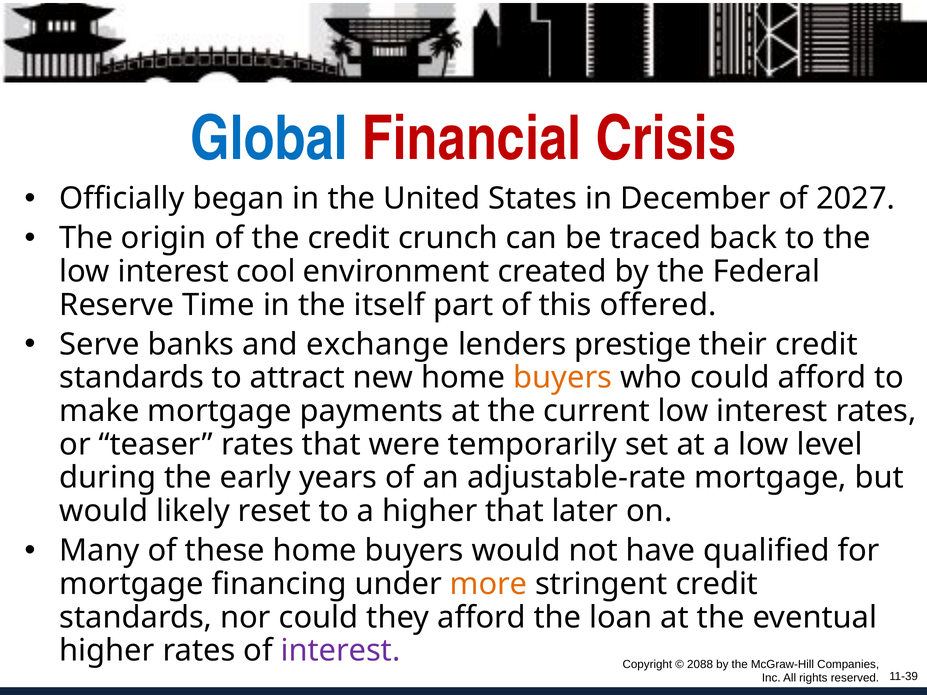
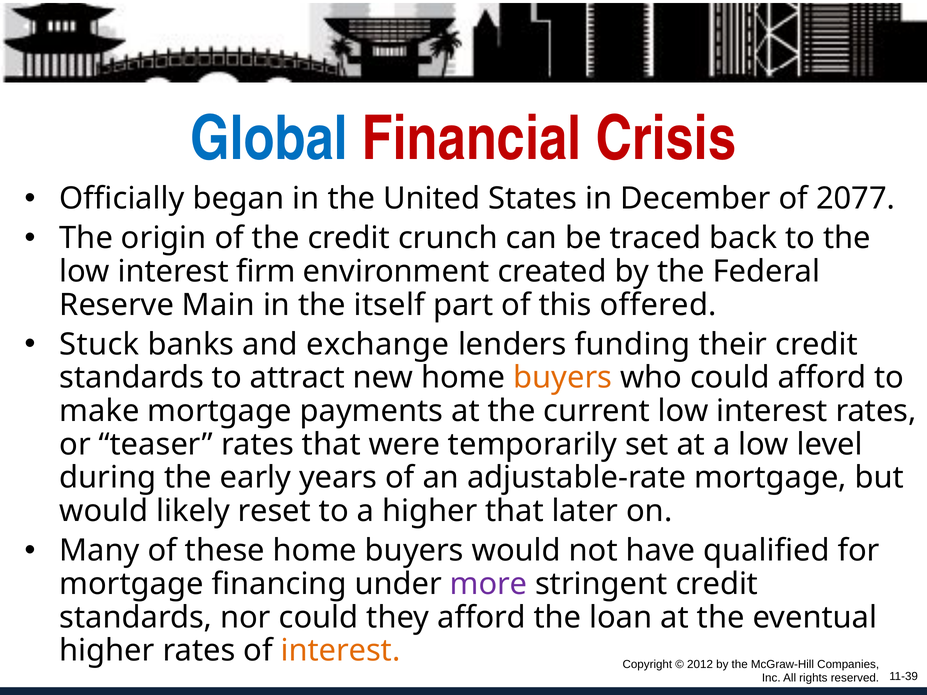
2027: 2027 -> 2077
cool: cool -> firm
Time: Time -> Main
Serve: Serve -> Stuck
prestige: prestige -> funding
more colour: orange -> purple
interest at (341, 651) colour: purple -> orange
2088: 2088 -> 2012
